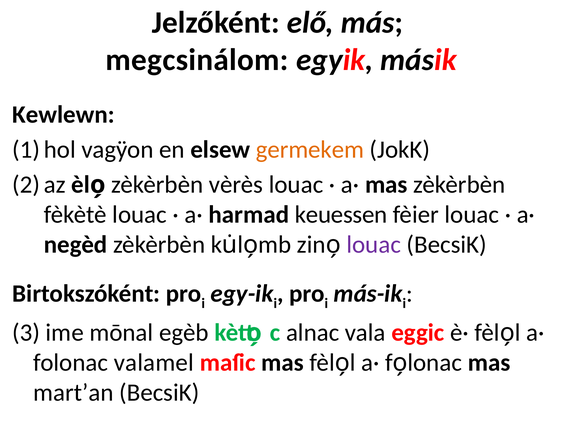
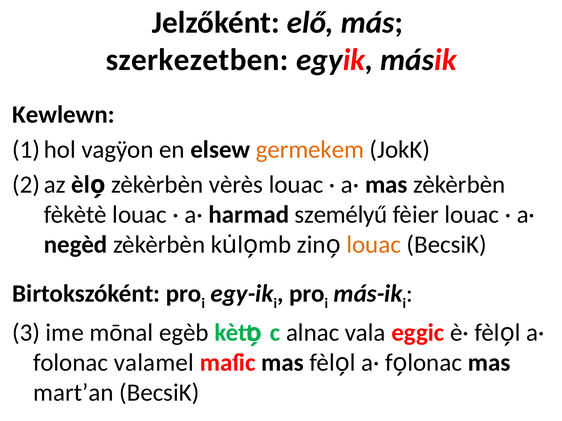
megcsinálom: megcsinálom -> szerkezetben
keuessen: keuessen -> személyű
louac at (374, 245) colour: purple -> orange
